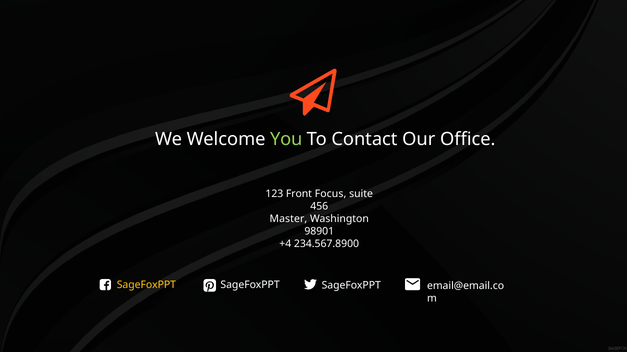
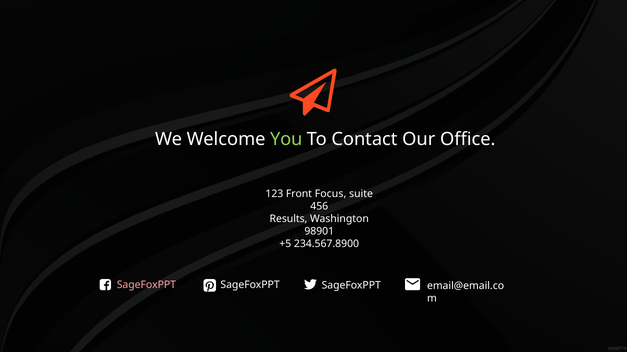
Master: Master -> Results
+4: +4 -> +5
SageFoxPPT at (146, 285) colour: yellow -> pink
